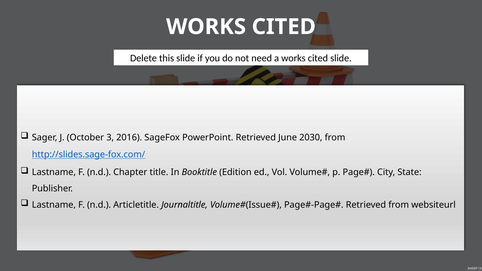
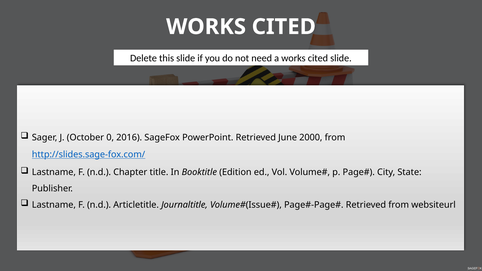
3: 3 -> 0
2030: 2030 -> 2000
